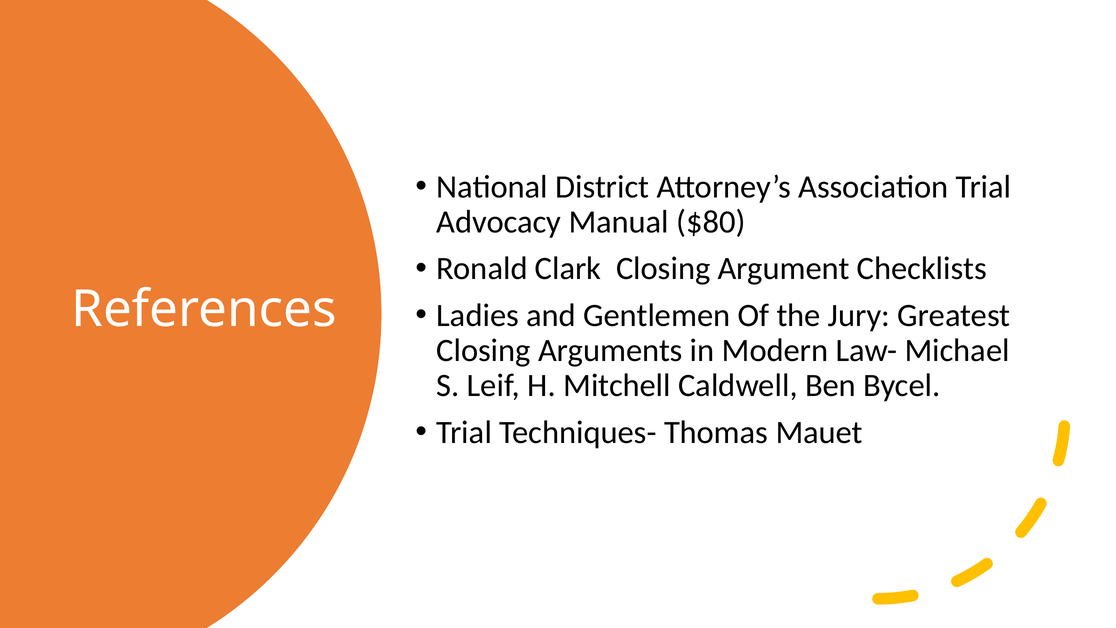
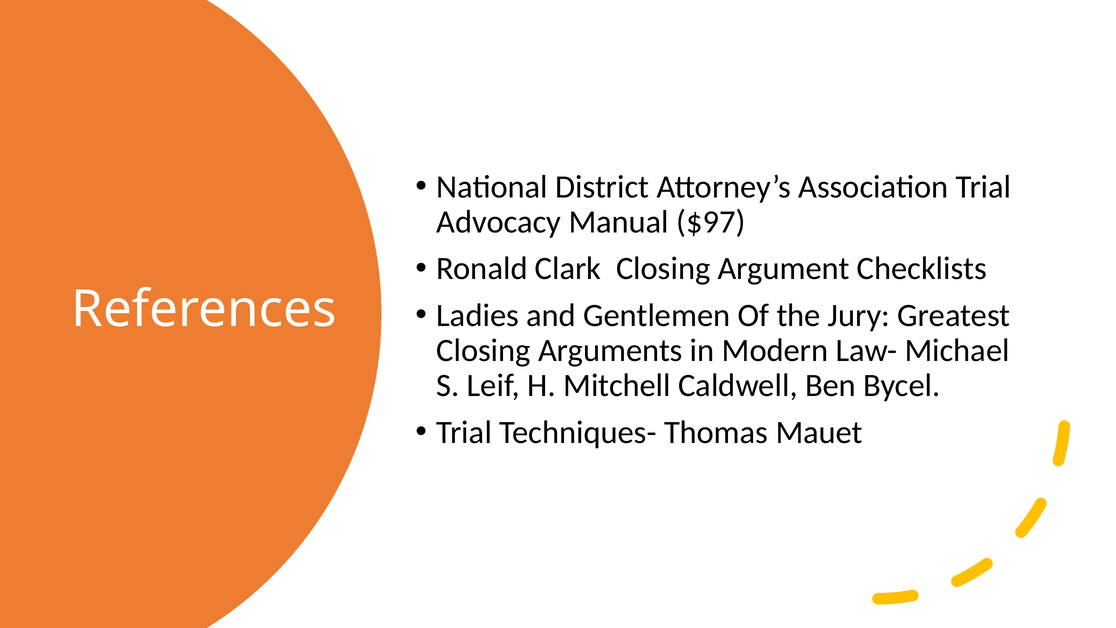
$80: $80 -> $97
